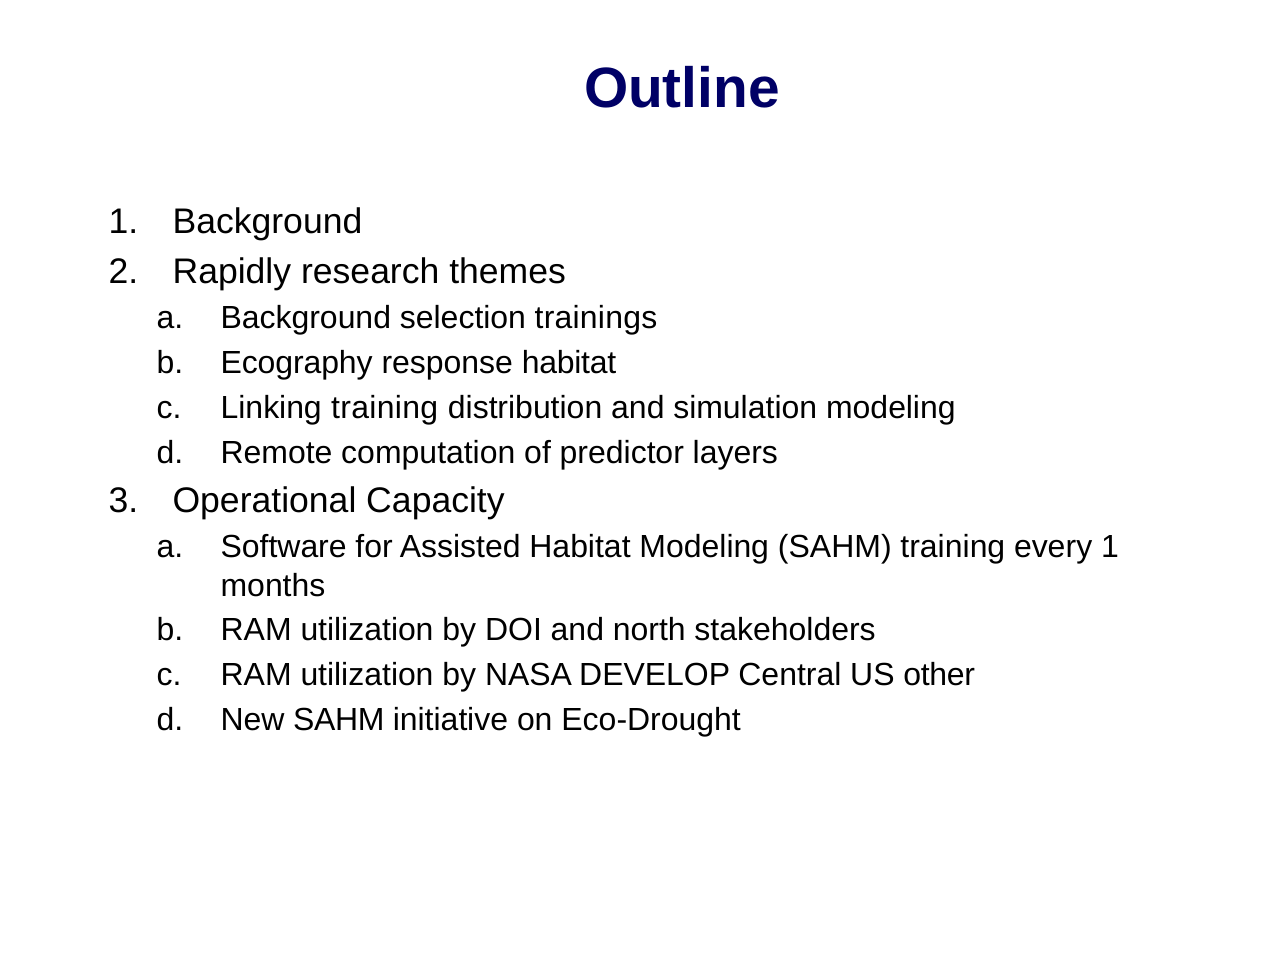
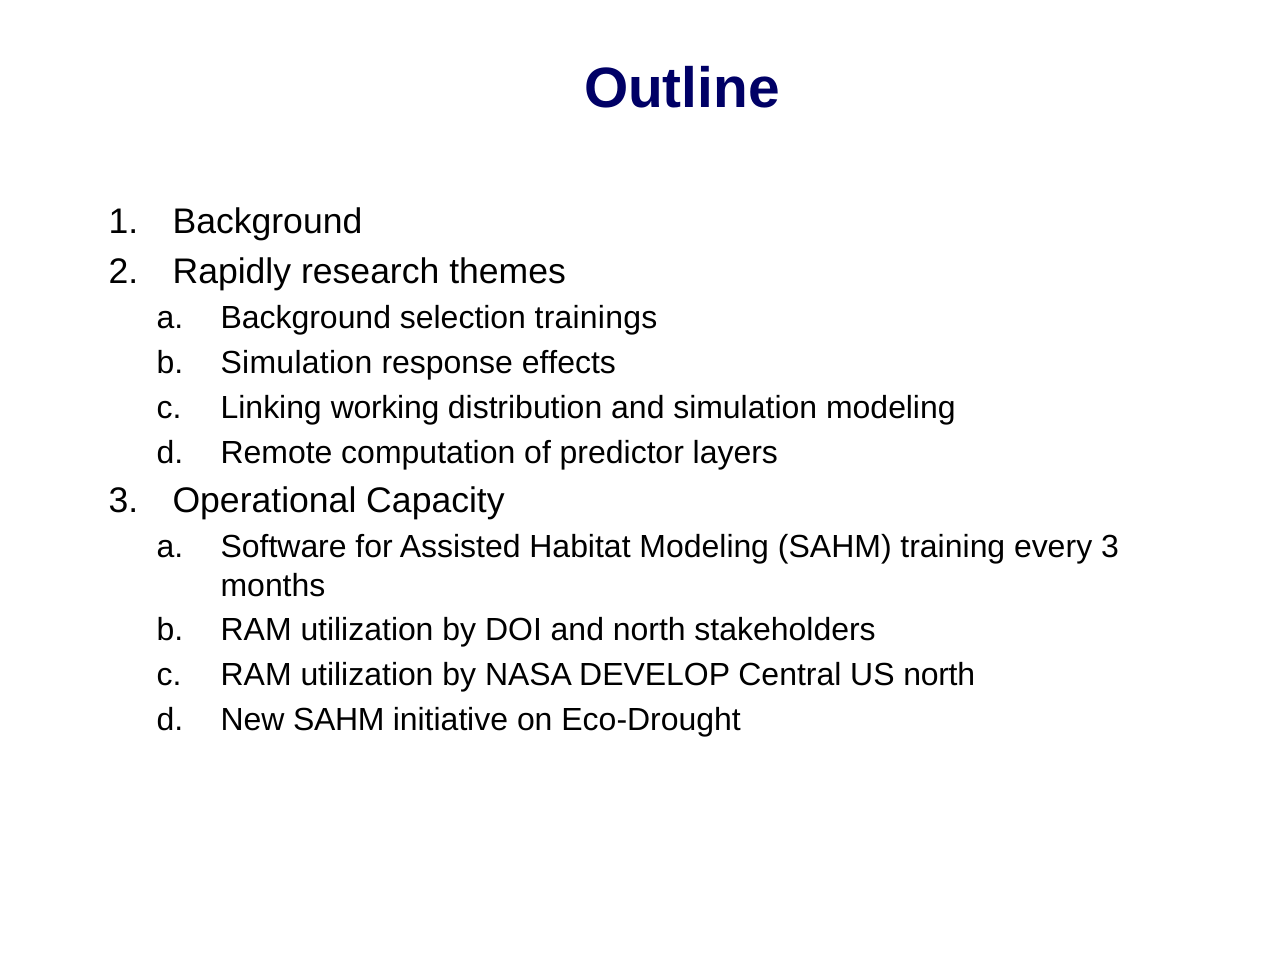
Ecography at (297, 363): Ecography -> Simulation
response habitat: habitat -> effects
Linking training: training -> working
every 1: 1 -> 3
US other: other -> north
